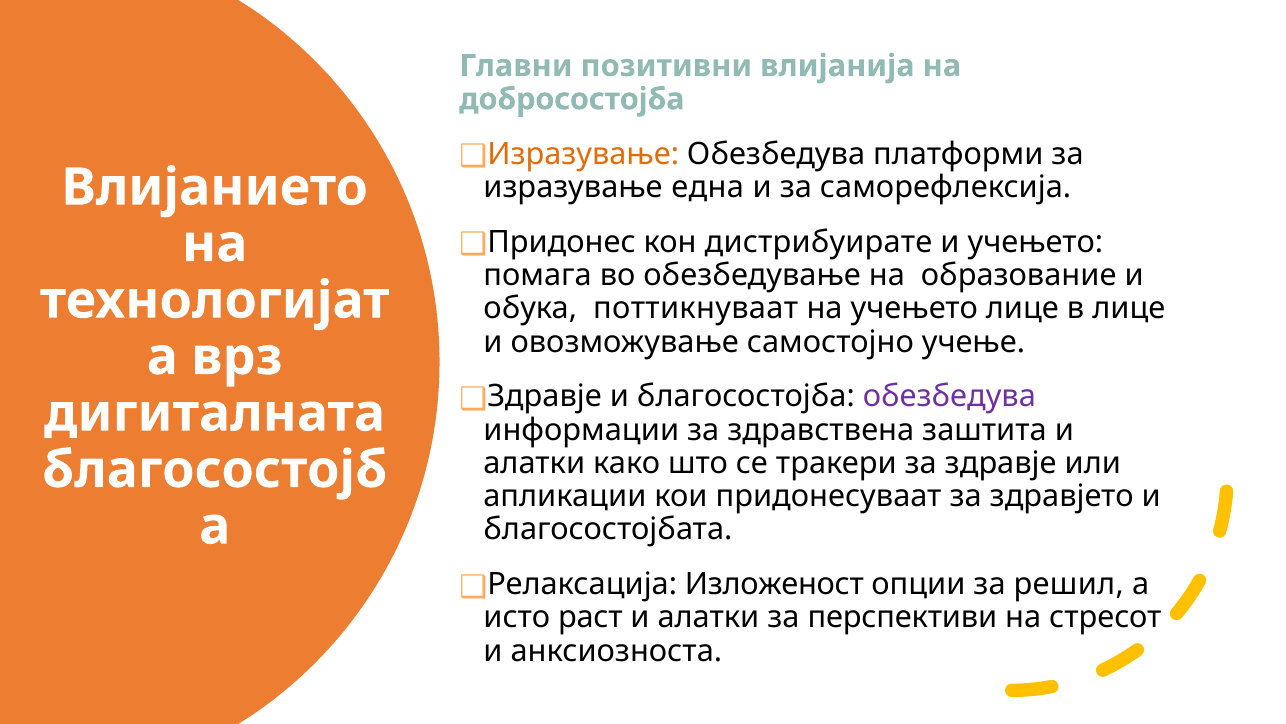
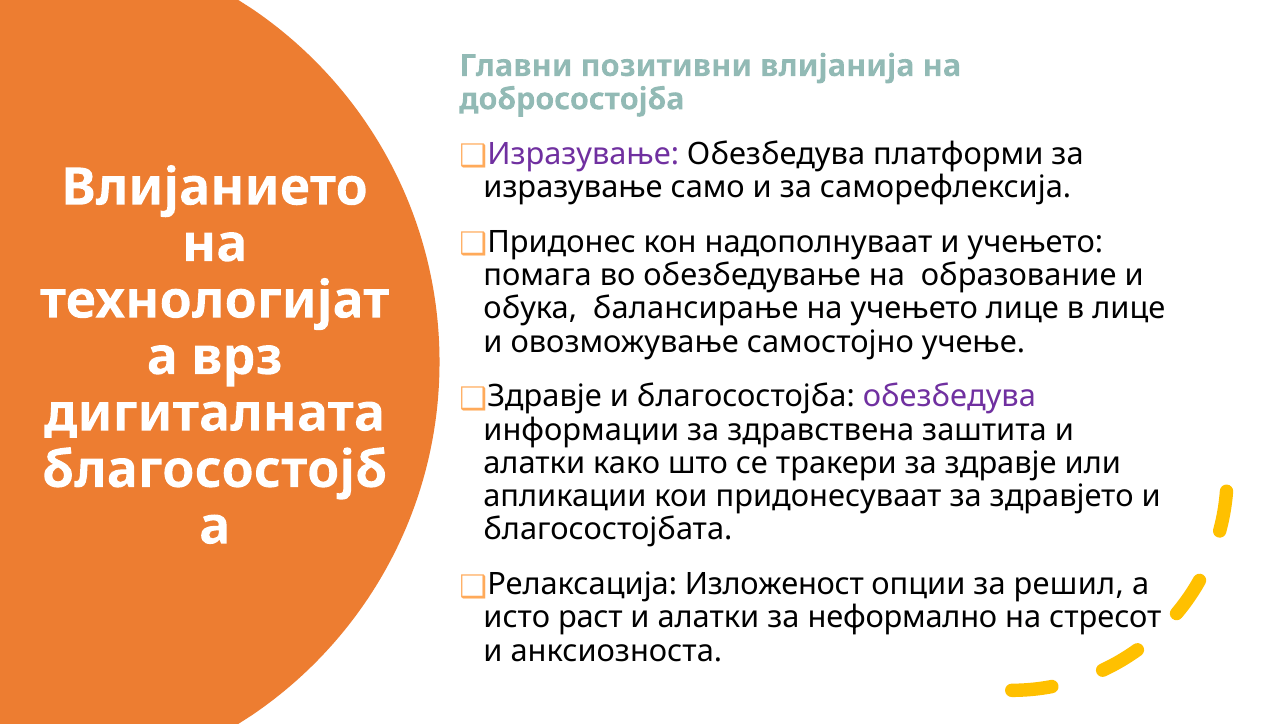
Изразување at (583, 154) colour: orange -> purple
една: една -> само
дистрибуирате: дистрибуирате -> надополнуваат
поттикнуваат: поттикнуваат -> балансирање
перспективи: перспективи -> неформално
